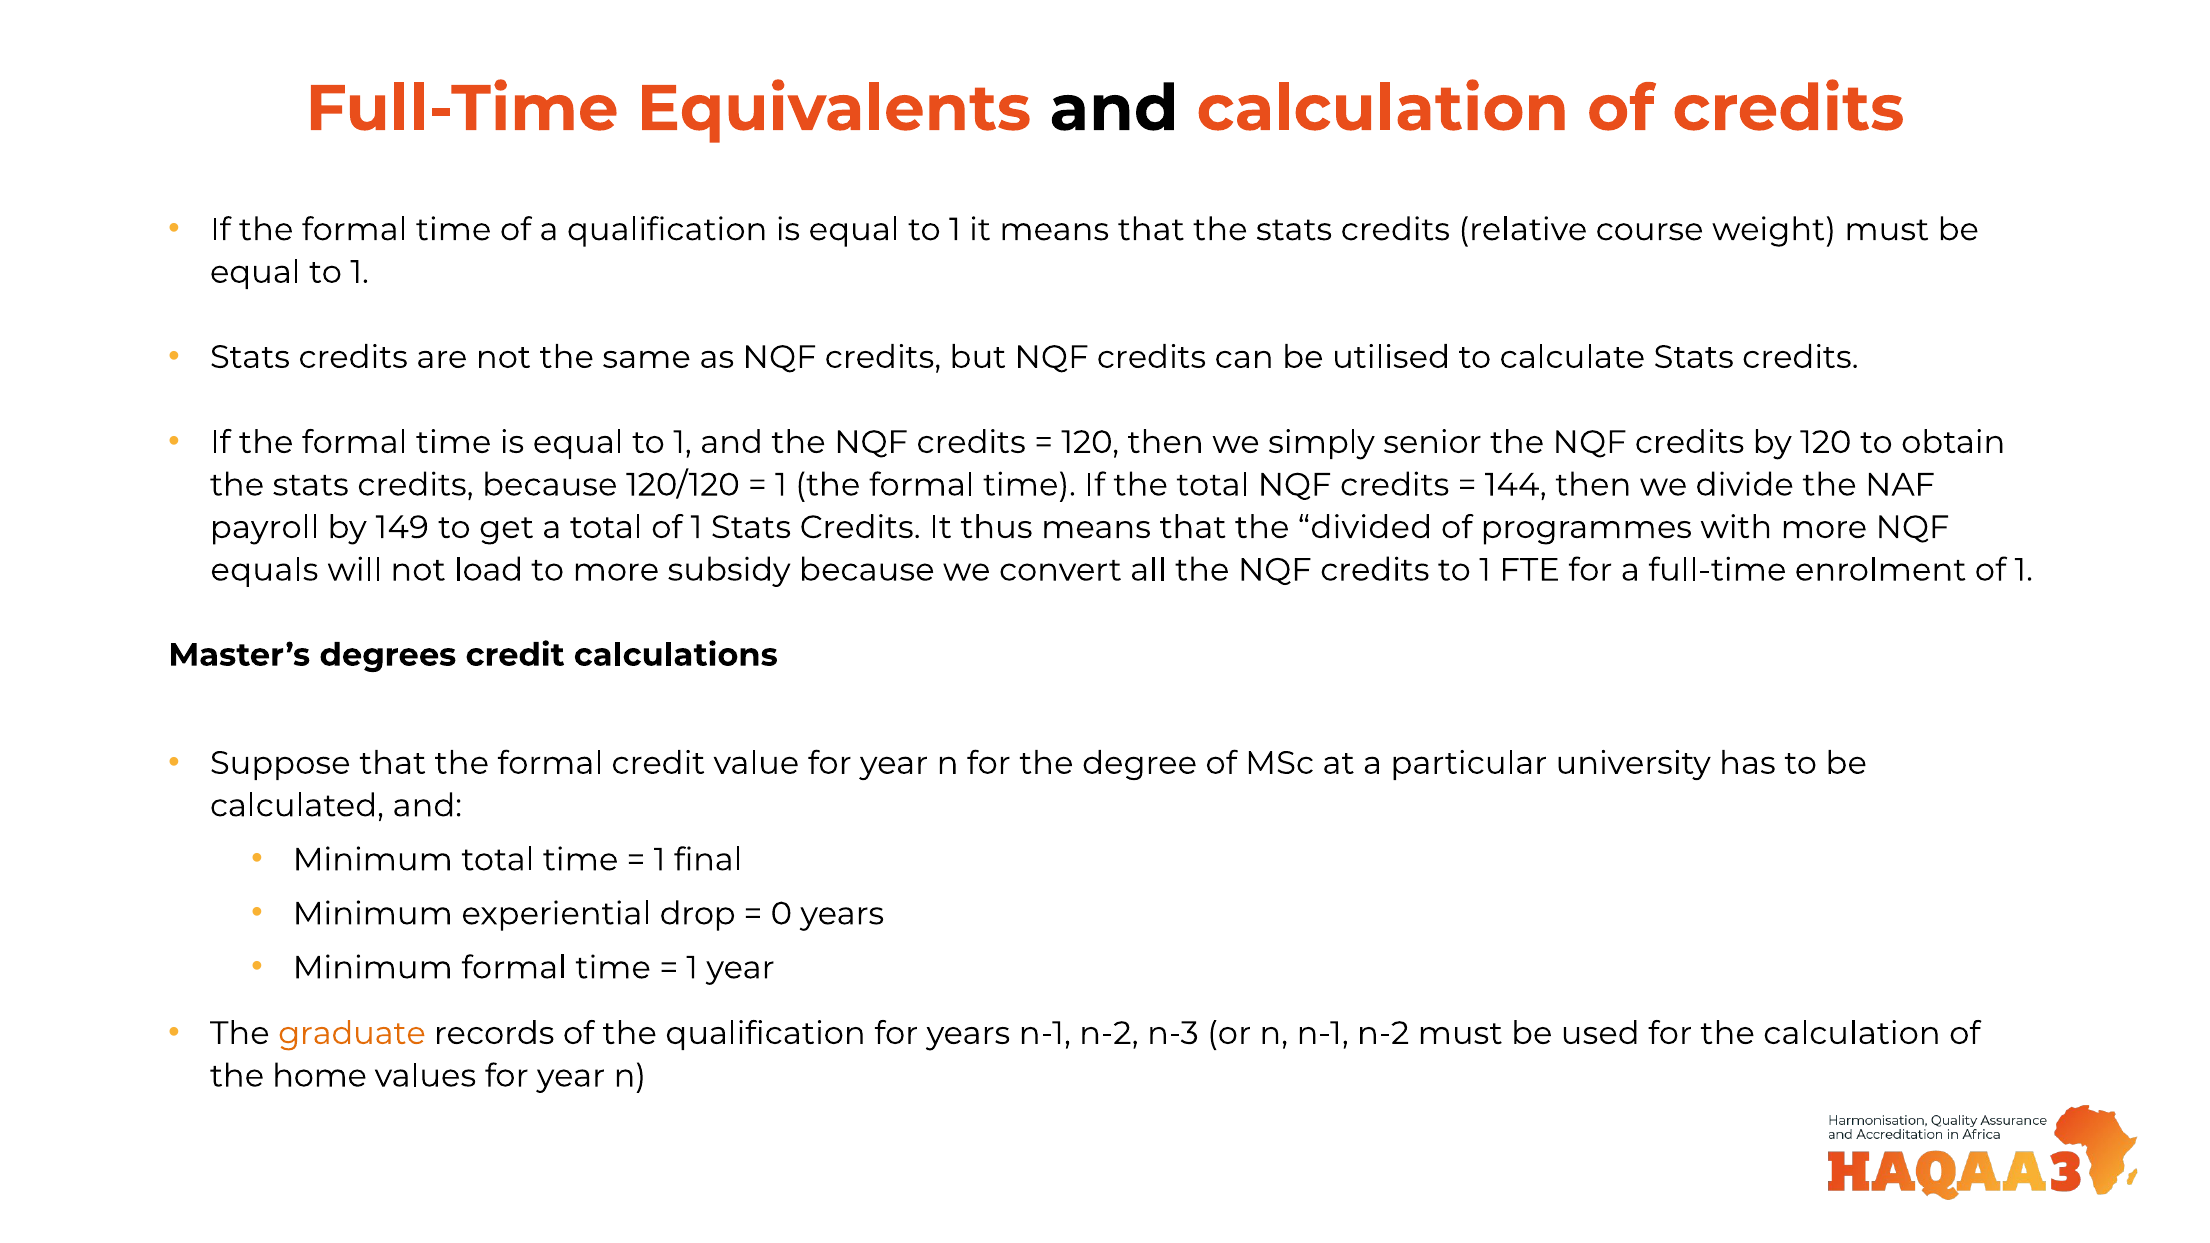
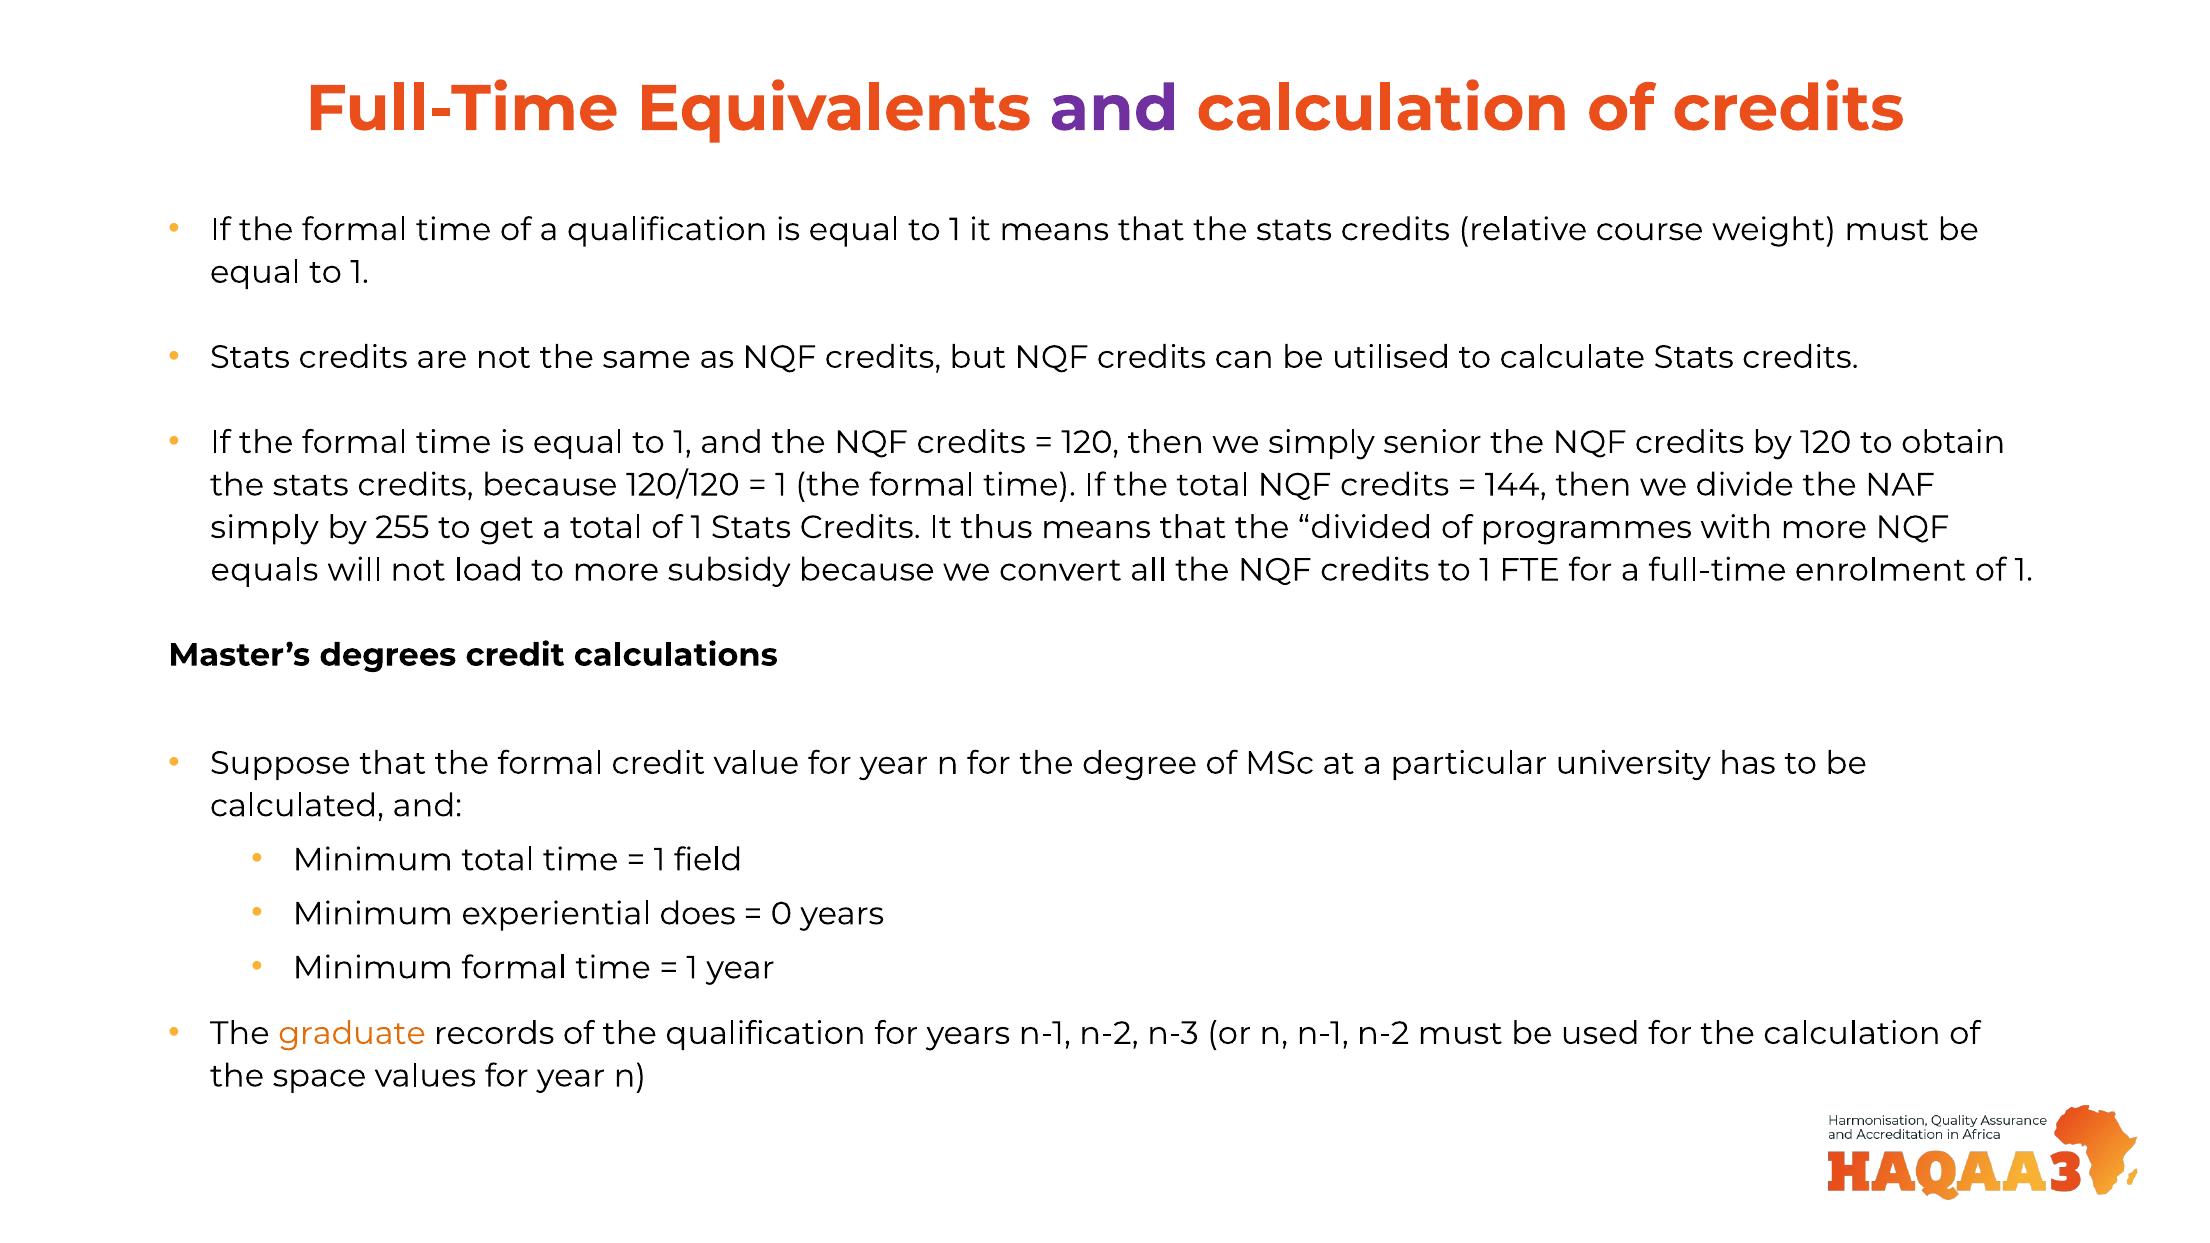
and at (1114, 109) colour: black -> purple
payroll at (265, 527): payroll -> simply
149: 149 -> 255
final: final -> field
drop: drop -> does
home: home -> space
